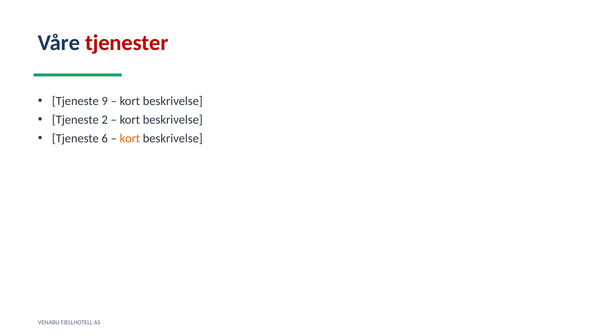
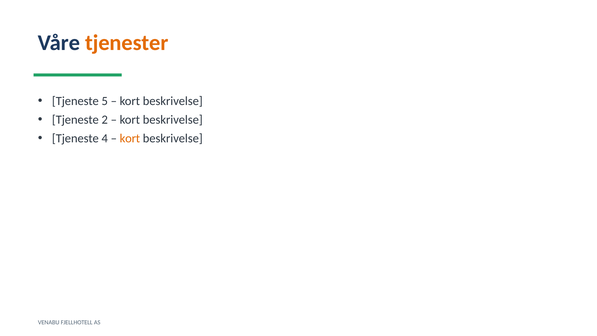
tjenester colour: red -> orange
9: 9 -> 5
6: 6 -> 4
